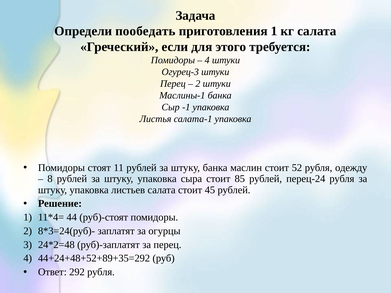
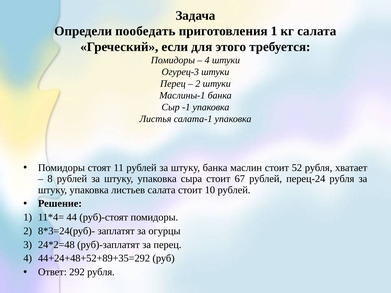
одежду: одежду -> хватает
85: 85 -> 67
45: 45 -> 10
